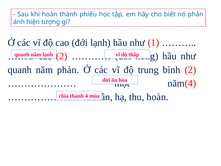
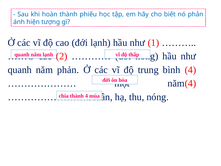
bình 2: 2 -> 4
thu hoàn: hoàn -> nóng
